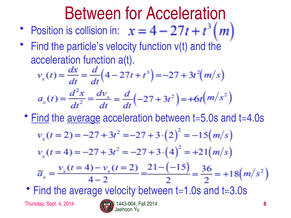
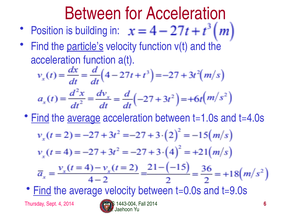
collision: collision -> building
particle’s underline: none -> present
t=5.0s: t=5.0s -> t=1.0s
Find at (42, 191) underline: none -> present
t=1.0s: t=1.0s -> t=0.0s
t=3.0s: t=3.0s -> t=9.0s
